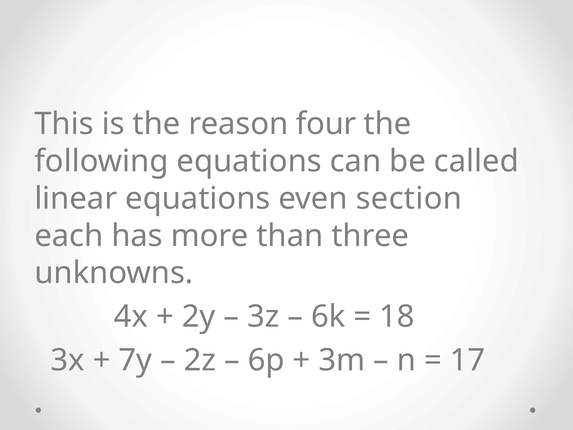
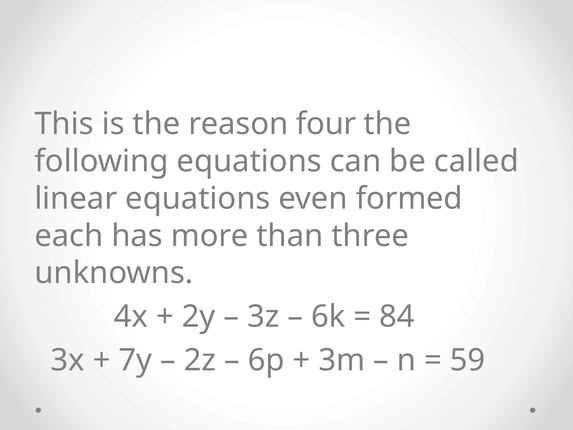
section: section -> formed
18: 18 -> 84
17: 17 -> 59
